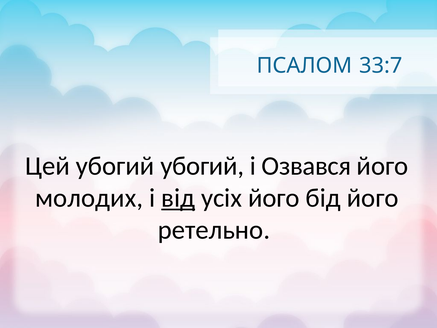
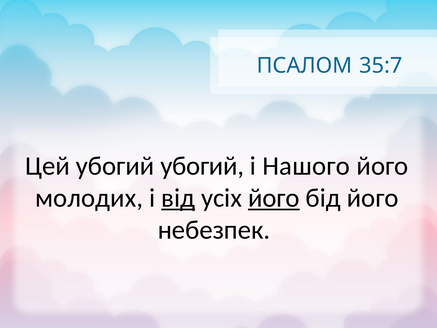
33:7: 33:7 -> 35:7
Озвався: Озвався -> Нашого
його at (274, 198) underline: none -> present
ретельно: ретельно -> небезпек
